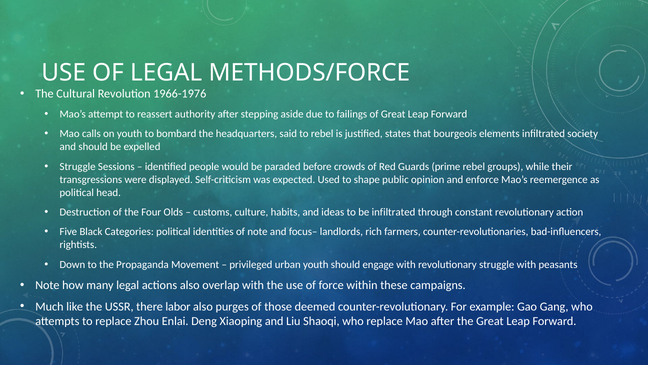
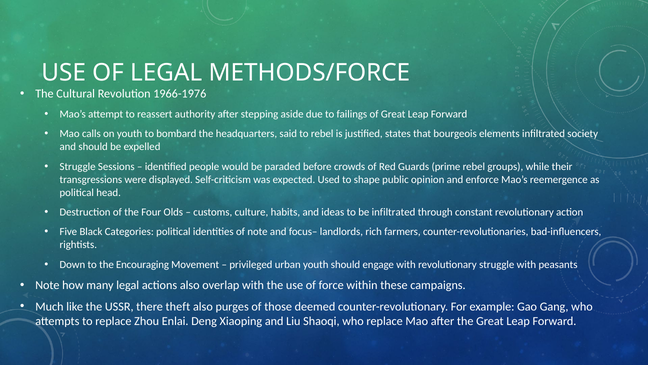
Propaganda: Propaganda -> Encouraging
labor: labor -> theft
